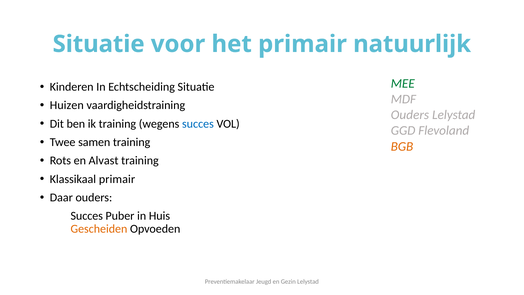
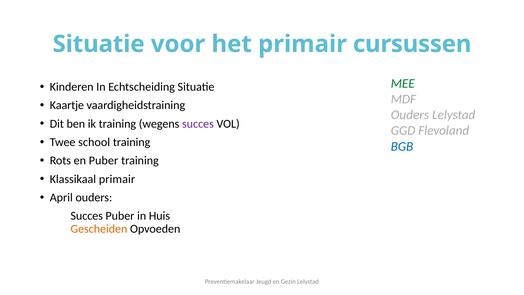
natuurlijk: natuurlijk -> cursussen
Huizen: Huizen -> Kaartje
succes at (198, 124) colour: blue -> purple
samen: samen -> school
BGB colour: orange -> blue
en Alvast: Alvast -> Puber
Daar: Daar -> April
